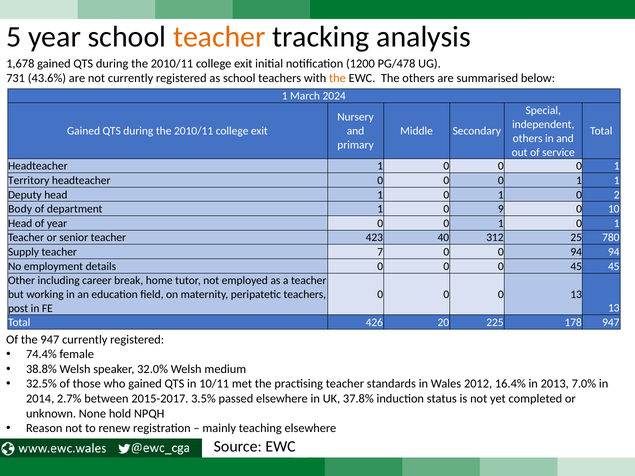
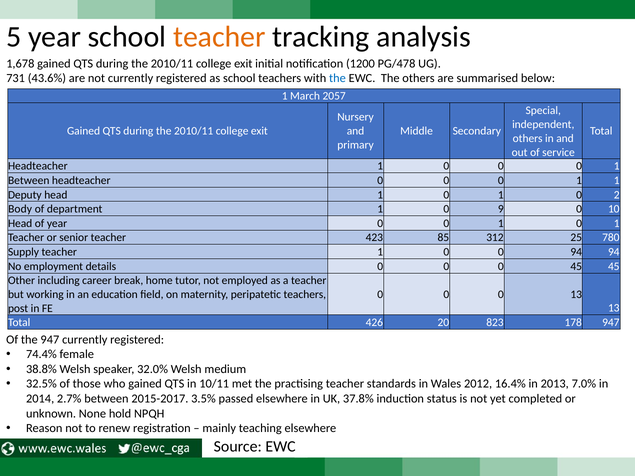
the at (337, 78) colour: orange -> blue
2024: 2024 -> 2057
Territory at (29, 181): Territory -> Between
40: 40 -> 85
teacher 7: 7 -> 1
225: 225 -> 823
